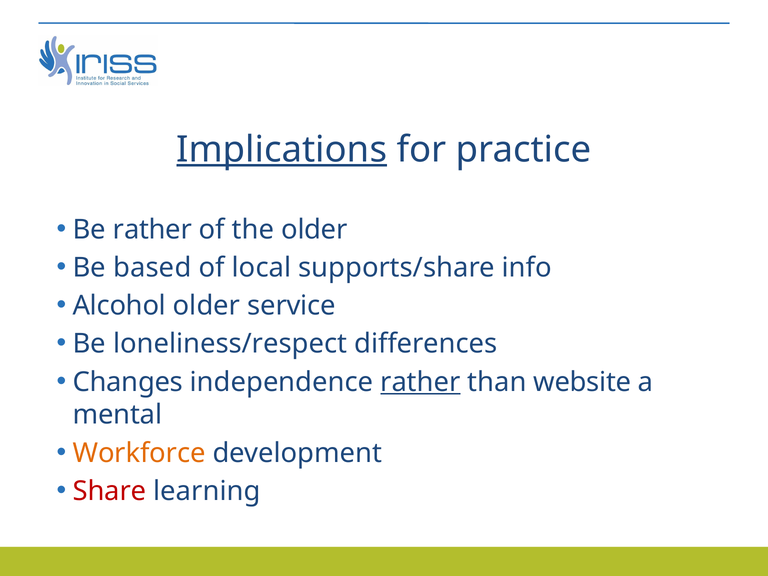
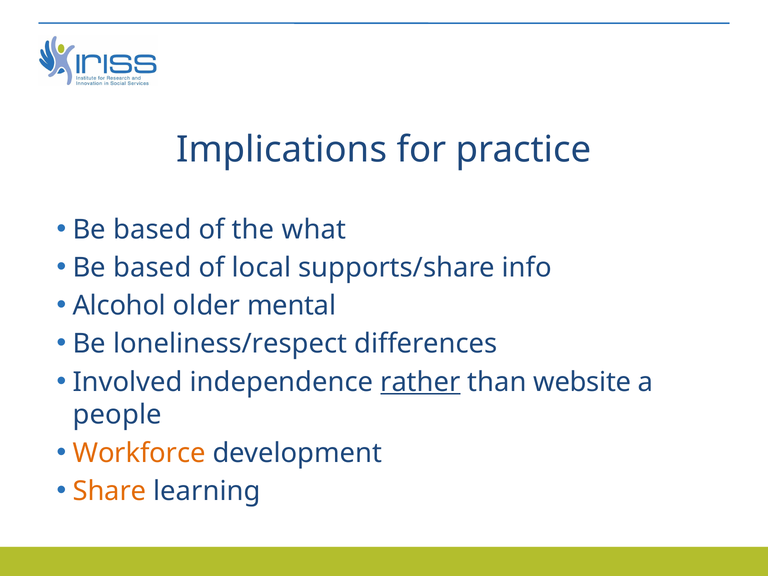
Implications underline: present -> none
rather at (152, 230): rather -> based
the older: older -> what
service: service -> mental
Changes: Changes -> Involved
mental: mental -> people
Share colour: red -> orange
